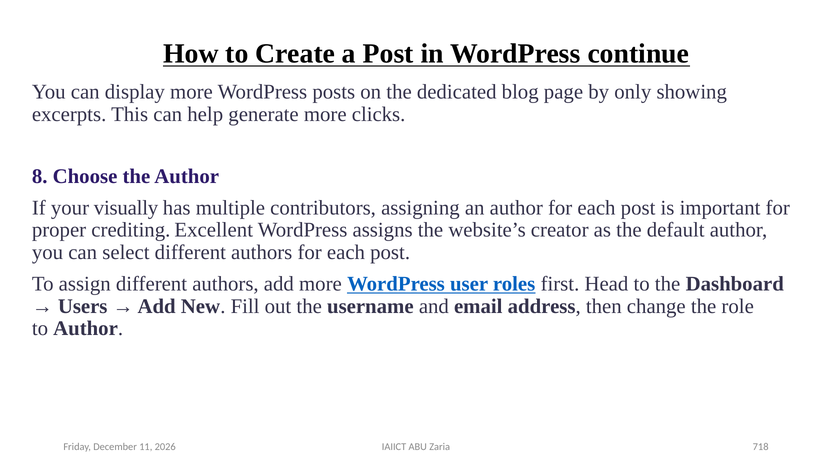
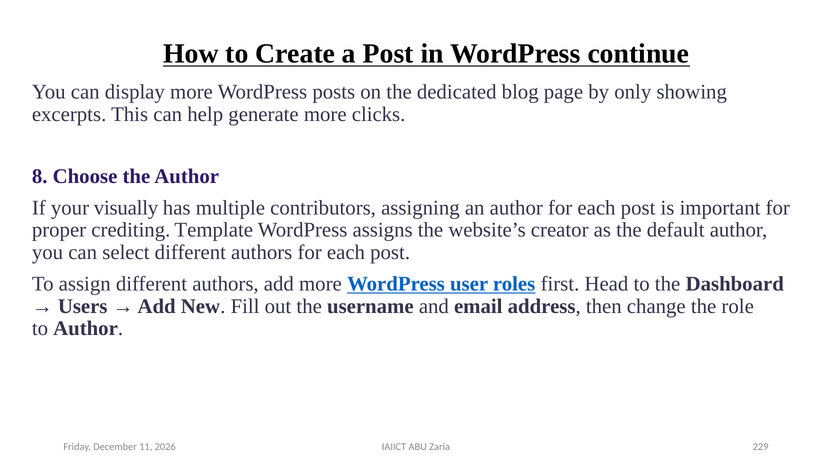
Excellent: Excellent -> Template
718: 718 -> 229
